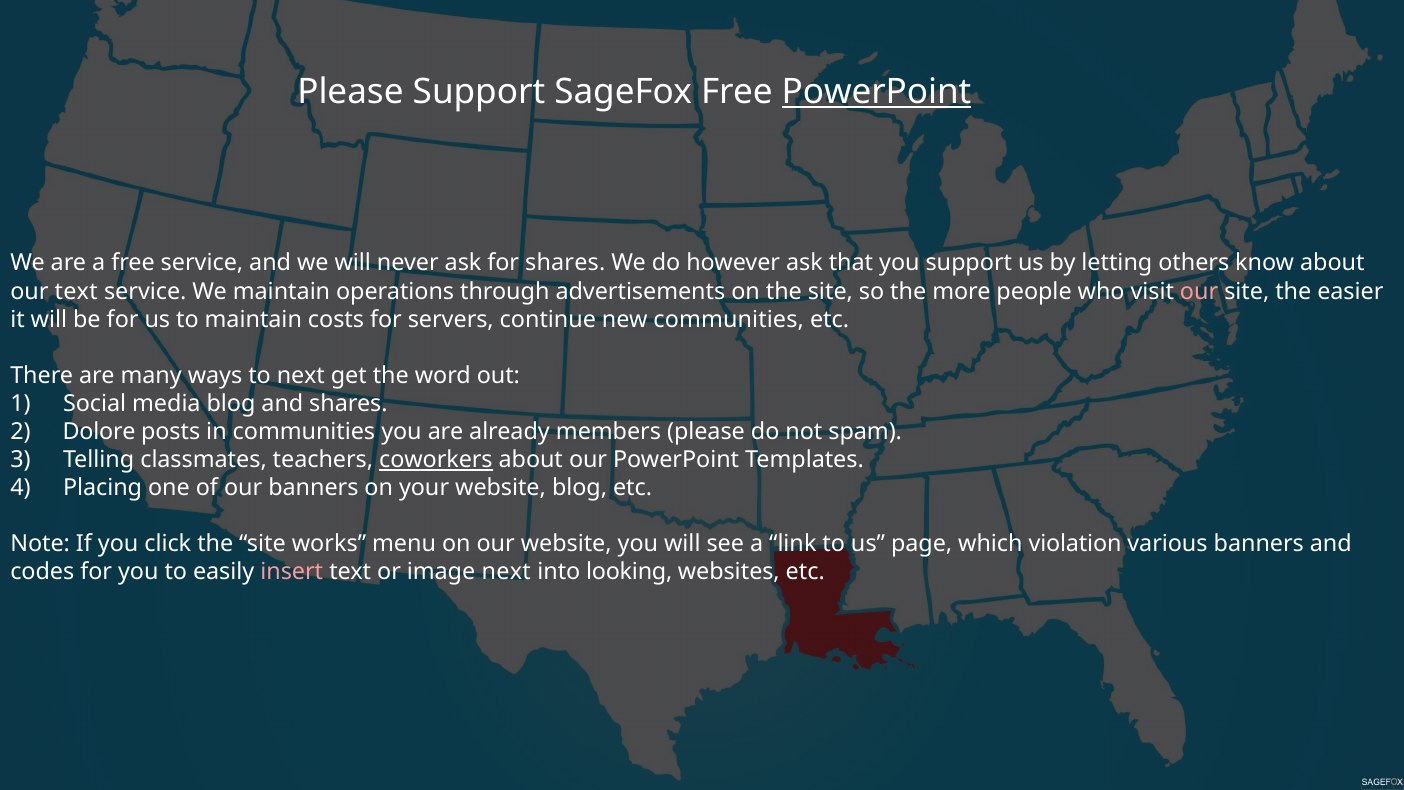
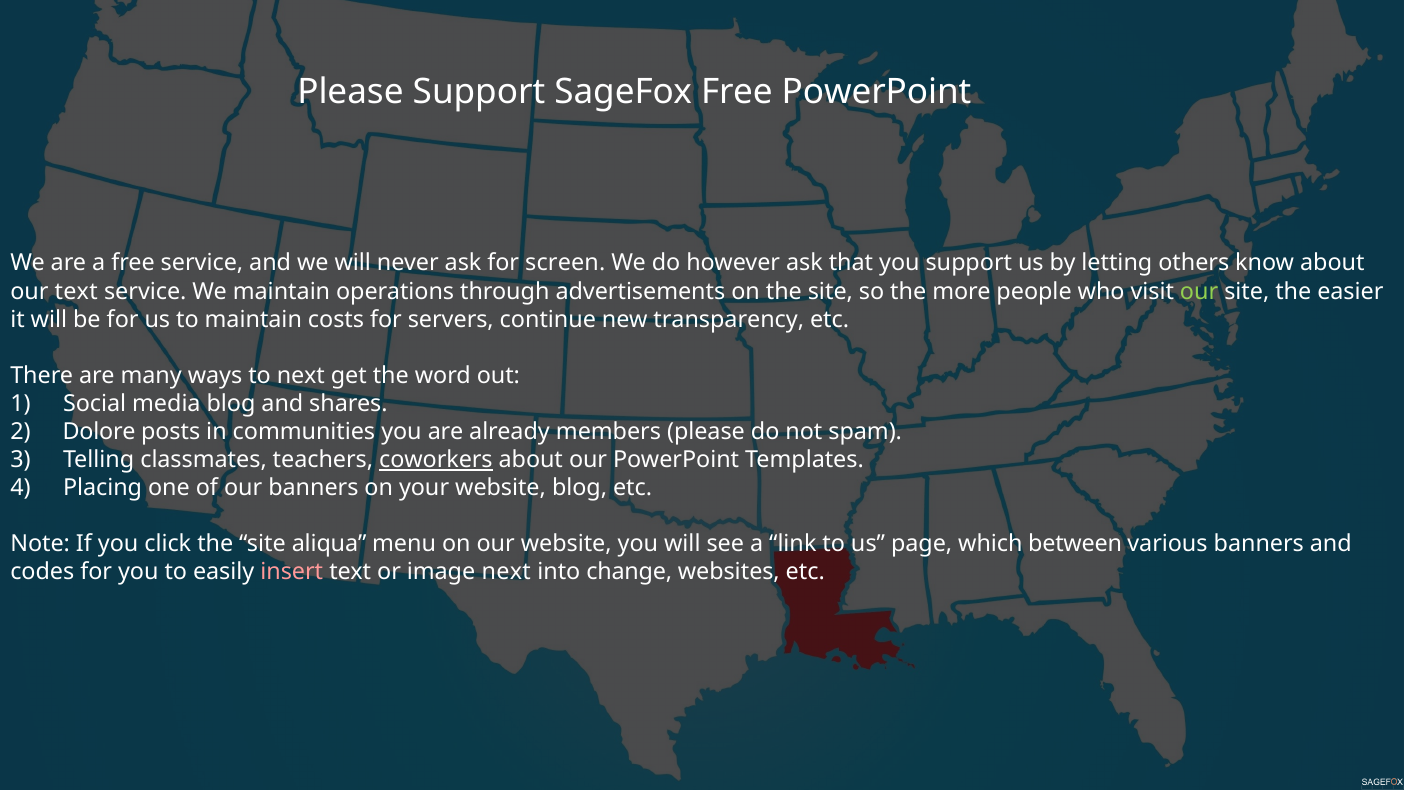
PowerPoint at (877, 92) underline: present -> none
for shares: shares -> screen
our at (1199, 291) colour: pink -> light green
new communities: communities -> transparency
works: works -> aliqua
violation: violation -> between
looking: looking -> change
